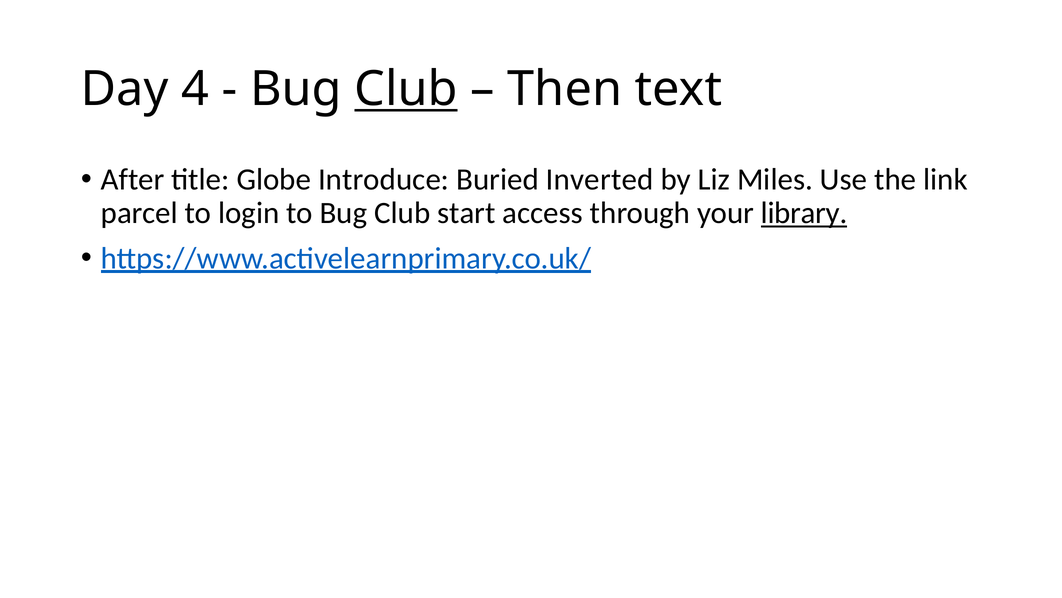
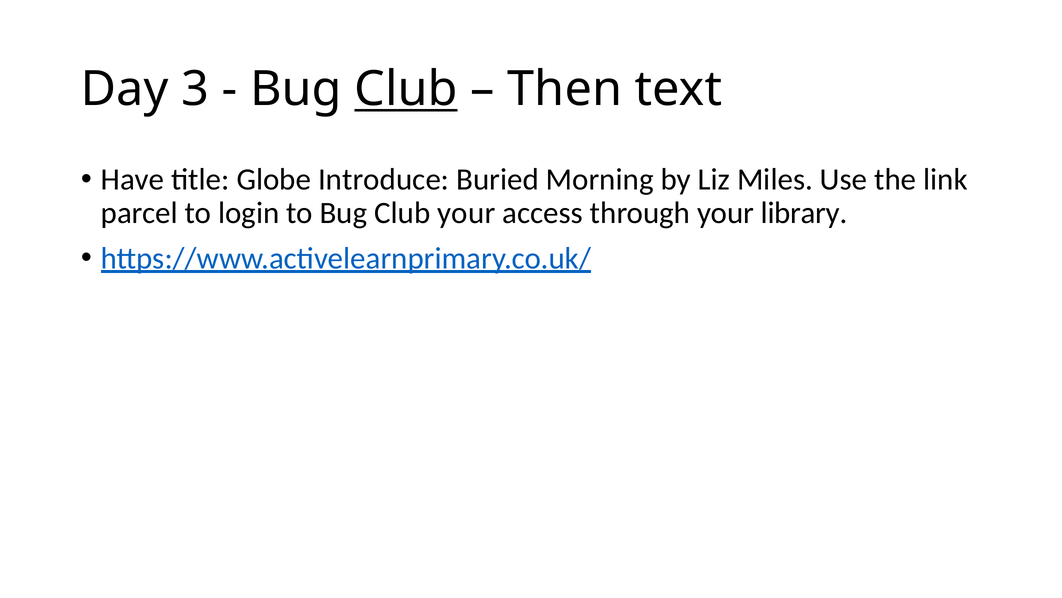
4: 4 -> 3
After: After -> Have
Inverted: Inverted -> Morning
Club start: start -> your
library underline: present -> none
